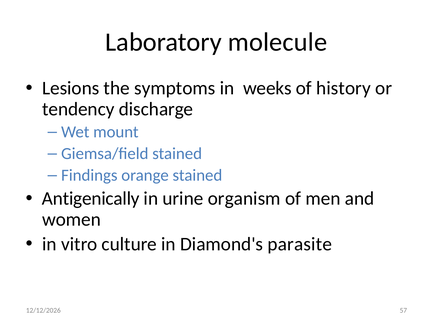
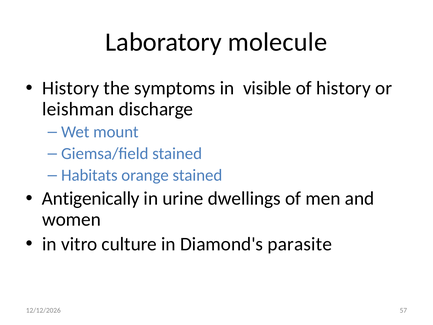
Lesions at (71, 88): Lesions -> History
weeks: weeks -> visible
tendency: tendency -> leishman
Findings: Findings -> Habitats
organism: organism -> dwellings
